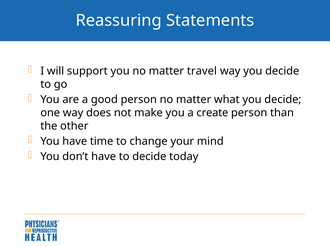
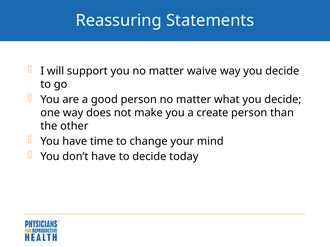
travel: travel -> waive
